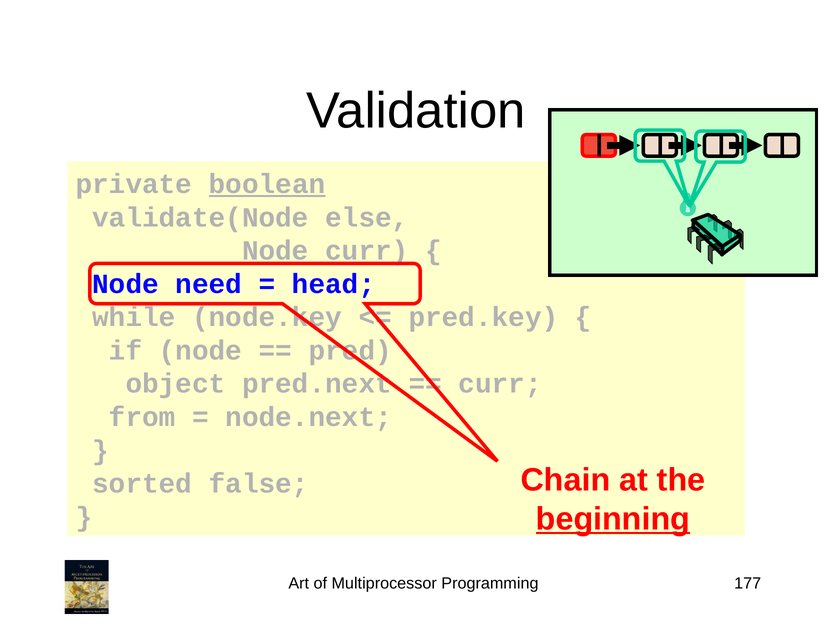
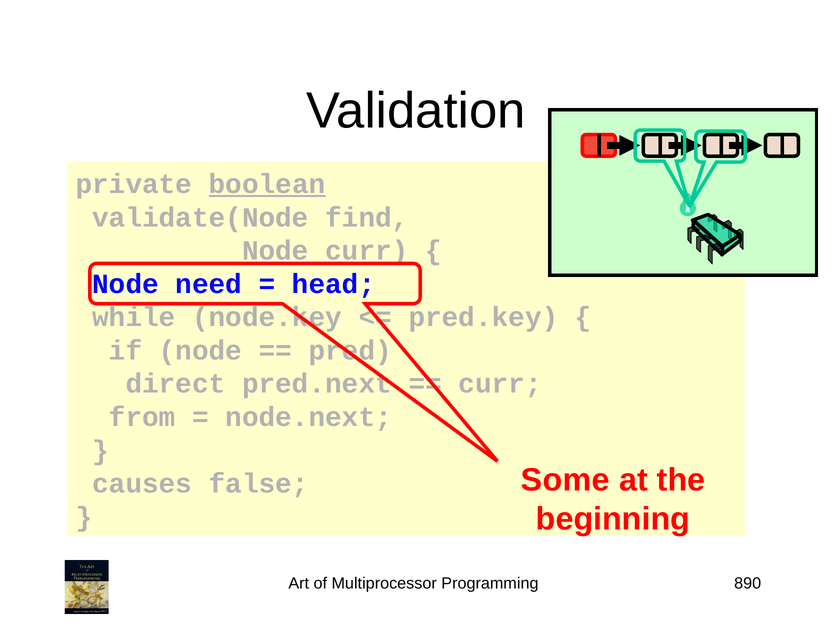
else: else -> find
object: object -> direct
Chain: Chain -> Some
sorted: sorted -> causes
beginning underline: present -> none
177: 177 -> 890
